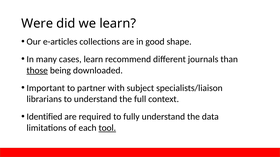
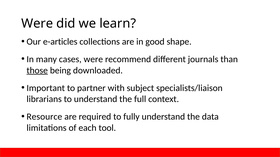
cases learn: learn -> were
Identified: Identified -> Resource
tool underline: present -> none
